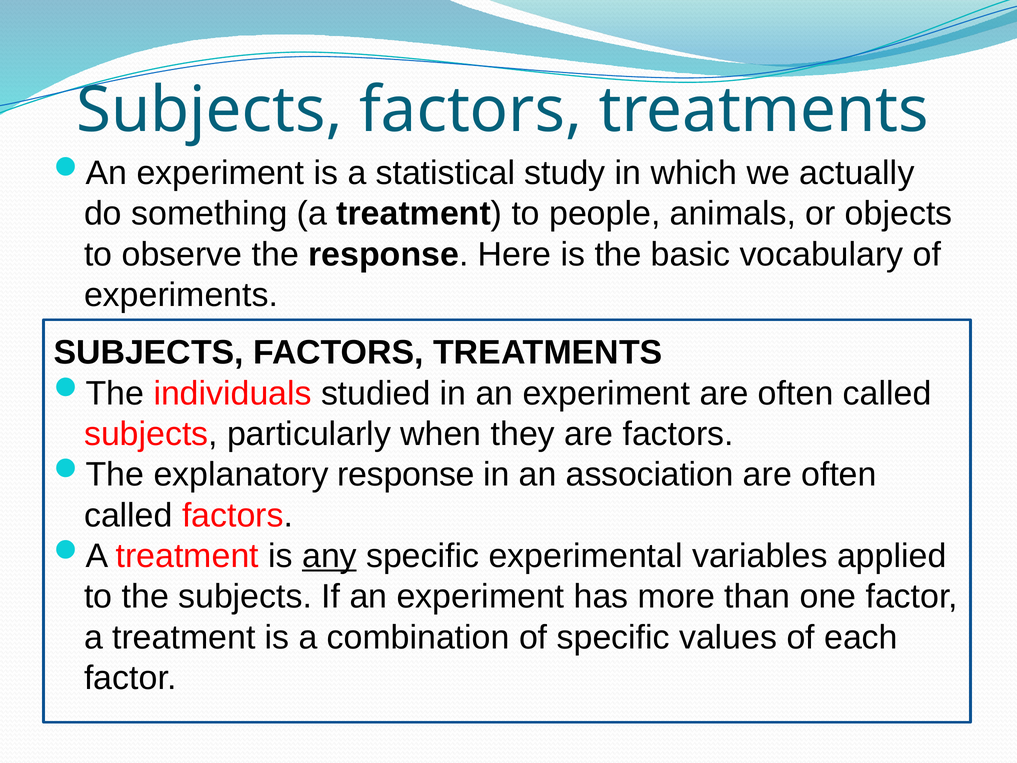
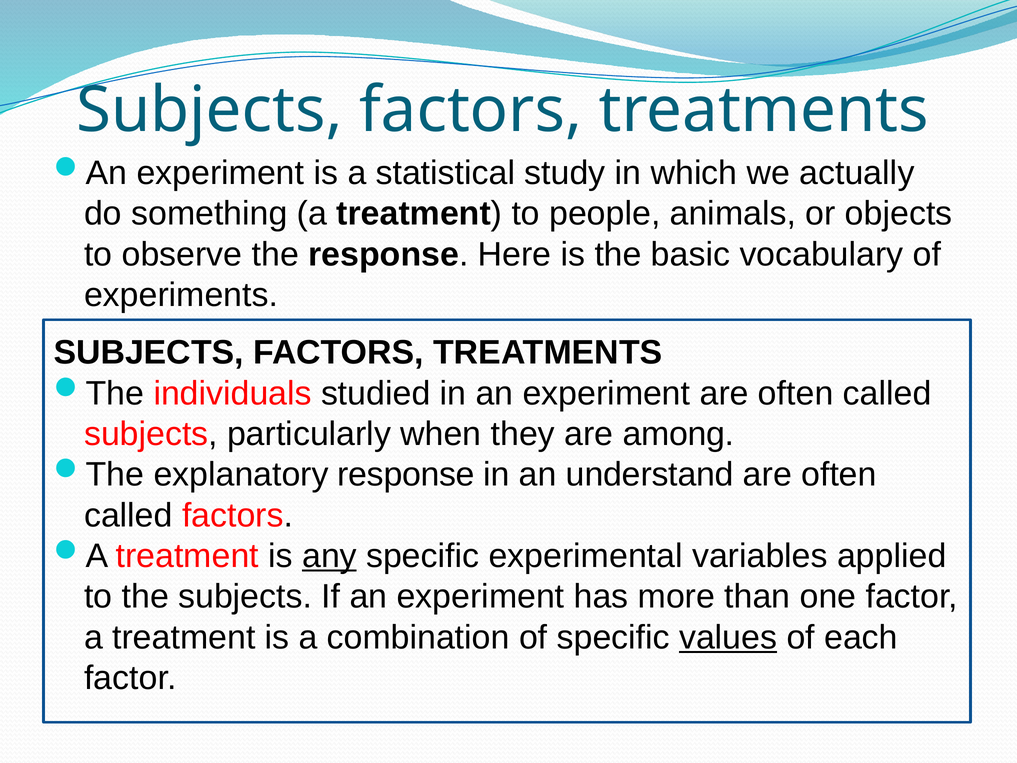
are factors: factors -> among
association: association -> understand
values underline: none -> present
